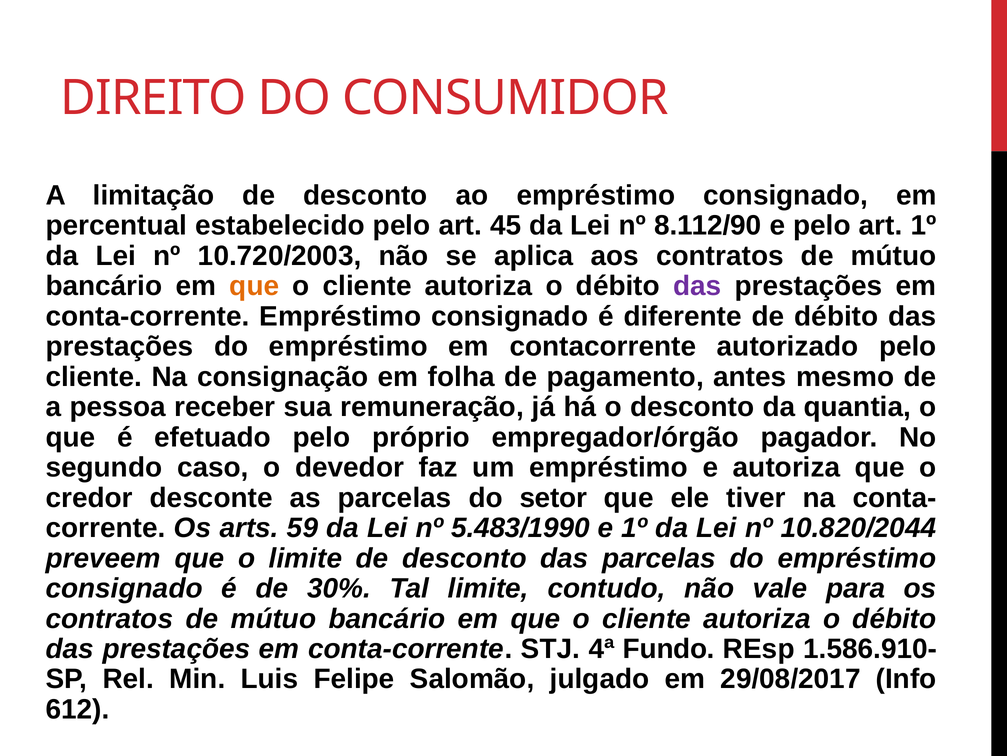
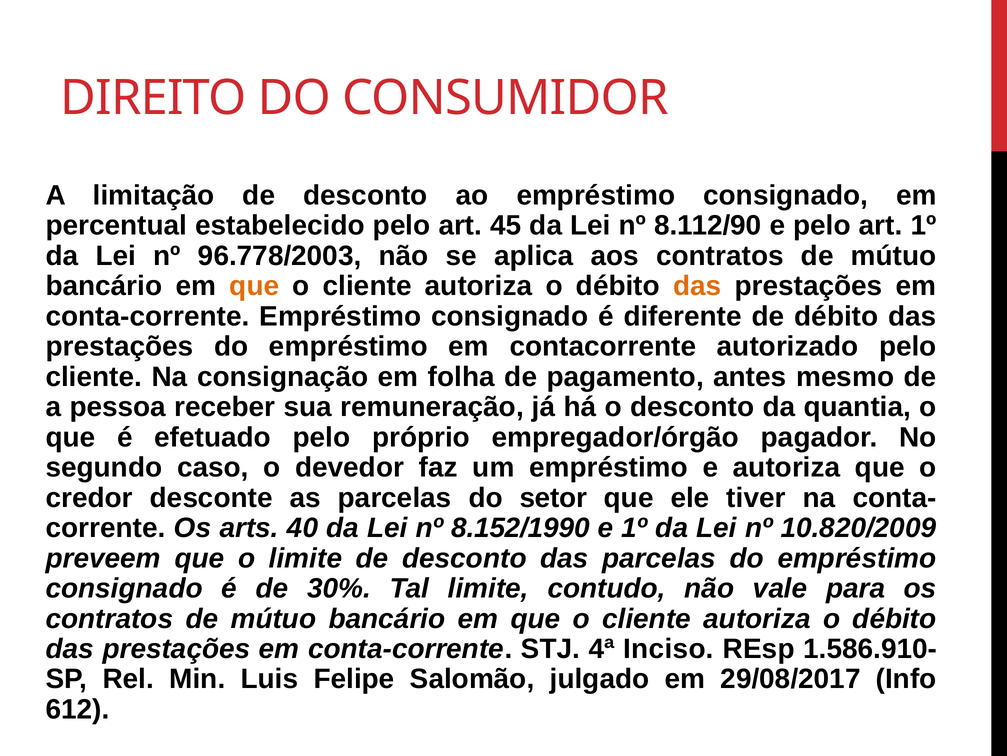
10.720/2003: 10.720/2003 -> 96.778/2003
das at (697, 286) colour: purple -> orange
59: 59 -> 40
5.483/1990: 5.483/1990 -> 8.152/1990
10.820/2044: 10.820/2044 -> 10.820/2009
Fundo: Fundo -> Inciso
